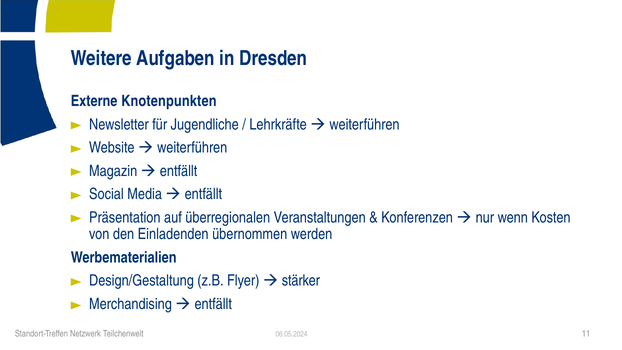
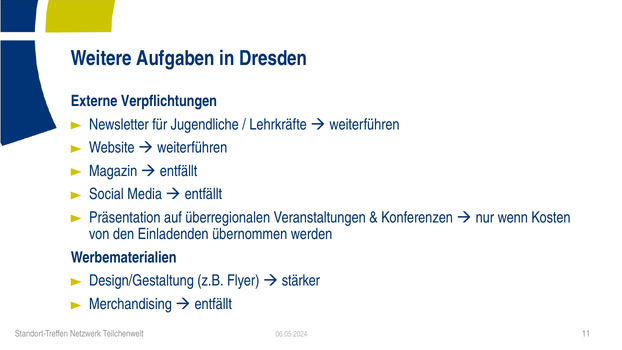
Knotenpunkten: Knotenpunkten -> Verpflichtungen
